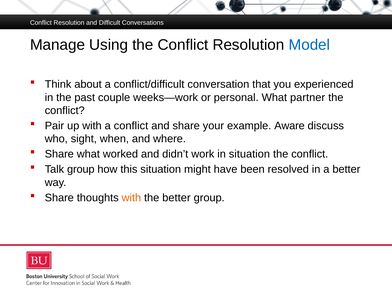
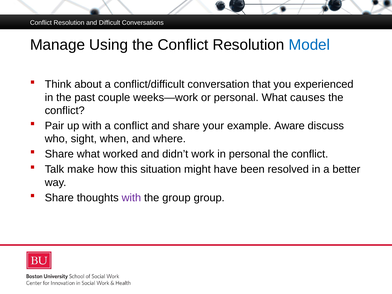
partner: partner -> causes
in situation: situation -> personal
Talk group: group -> make
with at (131, 198) colour: orange -> purple
the better: better -> group
